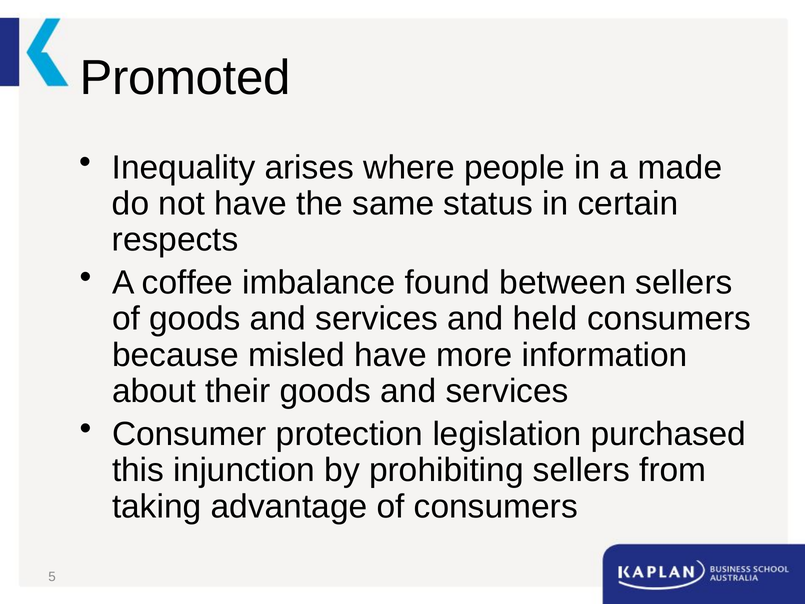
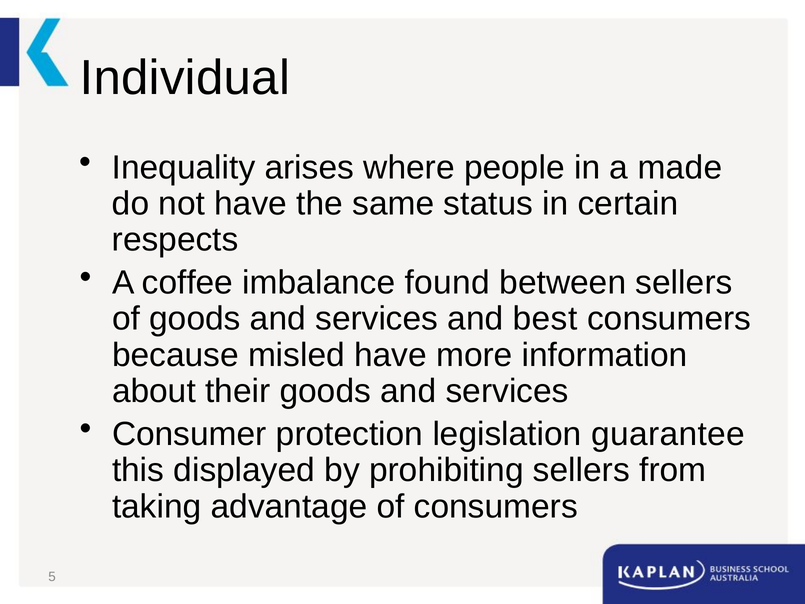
Promoted: Promoted -> Individual
held: held -> best
purchased: purchased -> guarantee
injunction: injunction -> displayed
